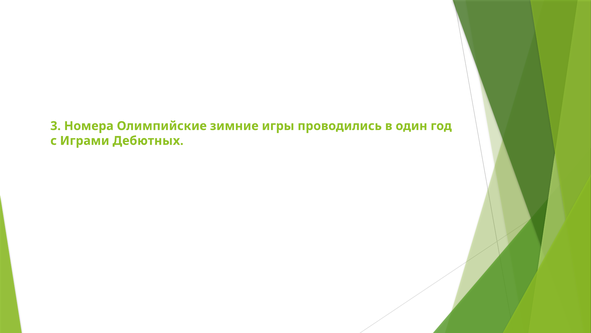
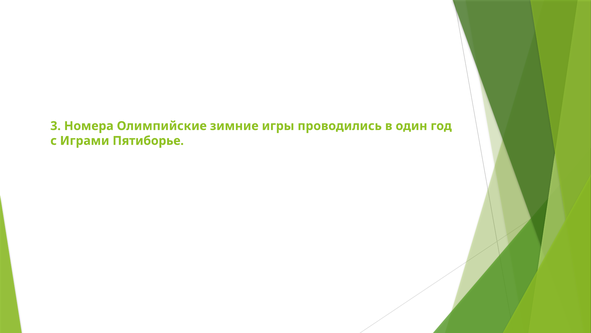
Дебютных: Дебютных -> Пятиборье
